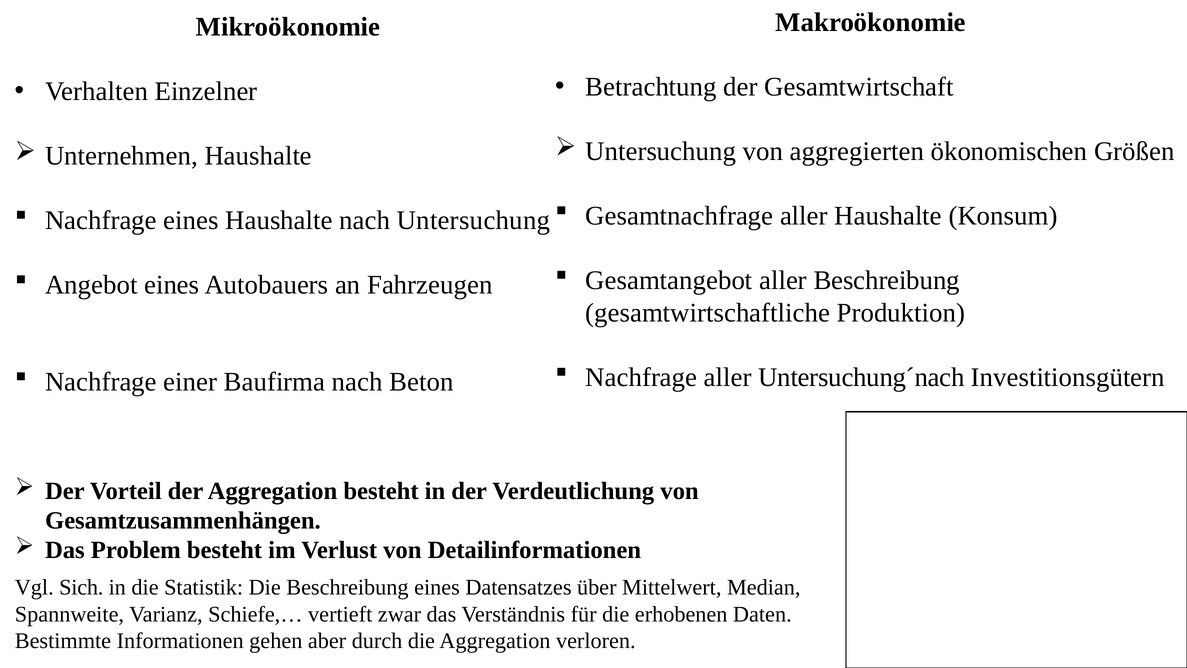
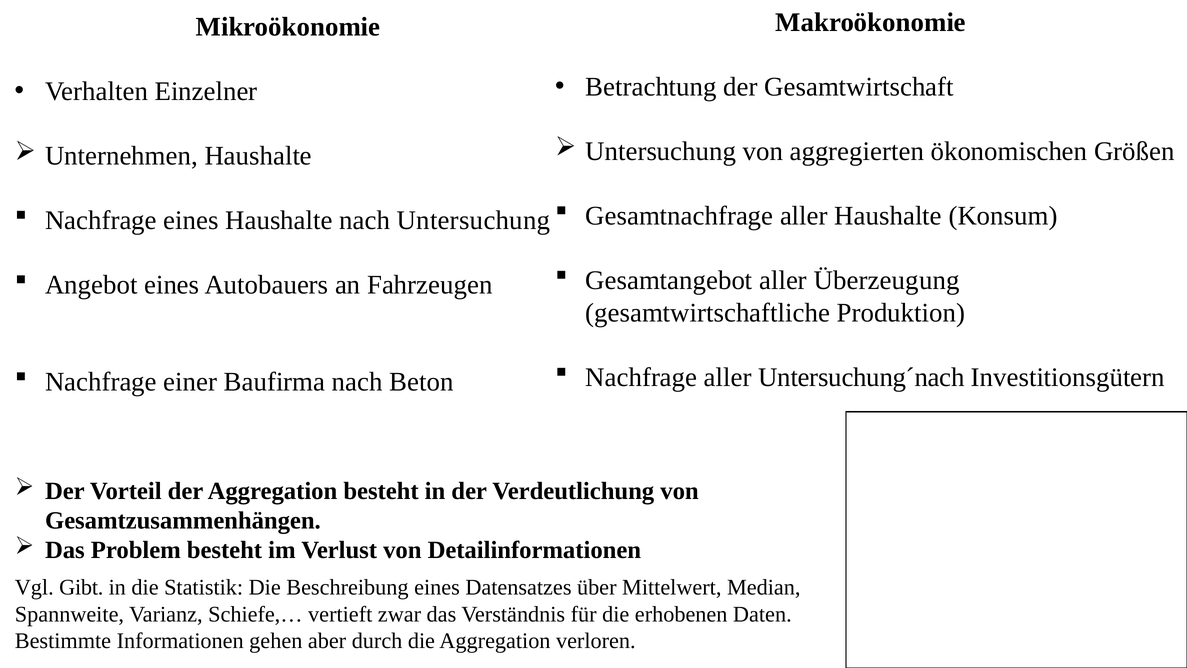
aller Beschreibung: Beschreibung -> Überzeugung
Sich: Sich -> Gibt
